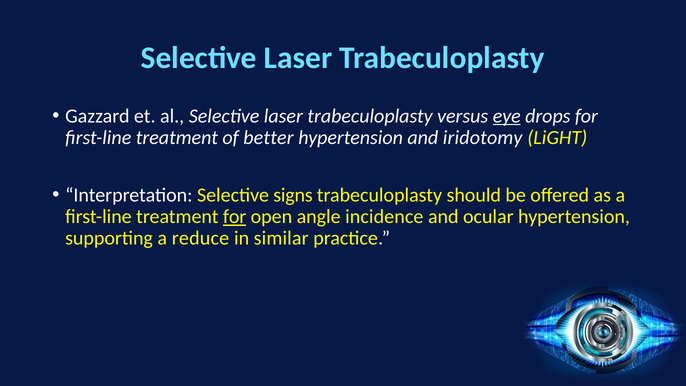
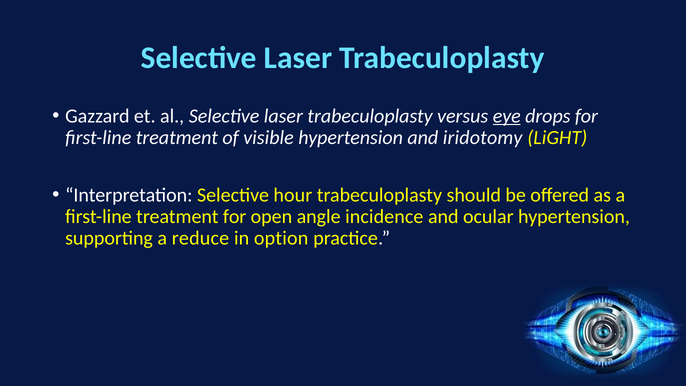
better: better -> visible
signs: signs -> hour
for at (235, 217) underline: present -> none
similar: similar -> option
